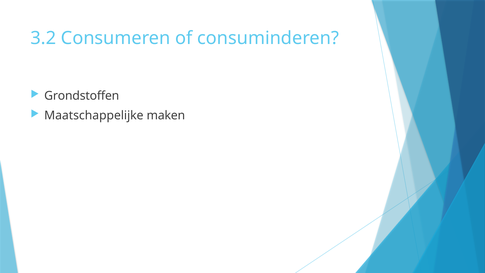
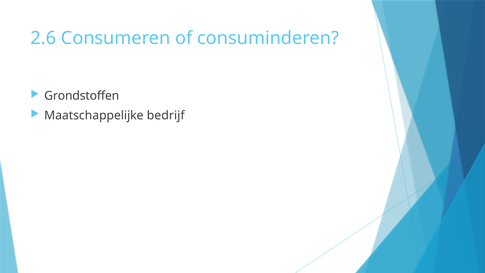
3.2: 3.2 -> 2.6
maken: maken -> bedrijf
